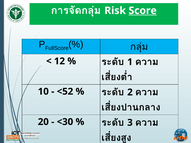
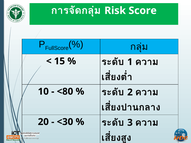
Score underline: present -> none
12: 12 -> 15
<52: <52 -> <80
